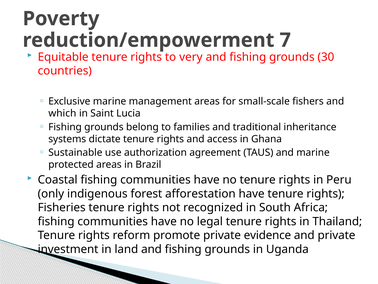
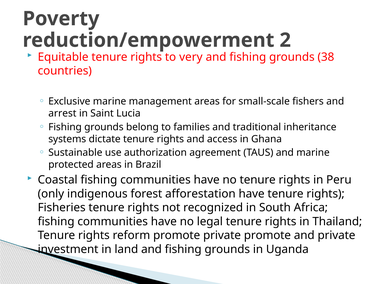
7: 7 -> 2
30: 30 -> 38
which: which -> arrest
private evidence: evidence -> promote
